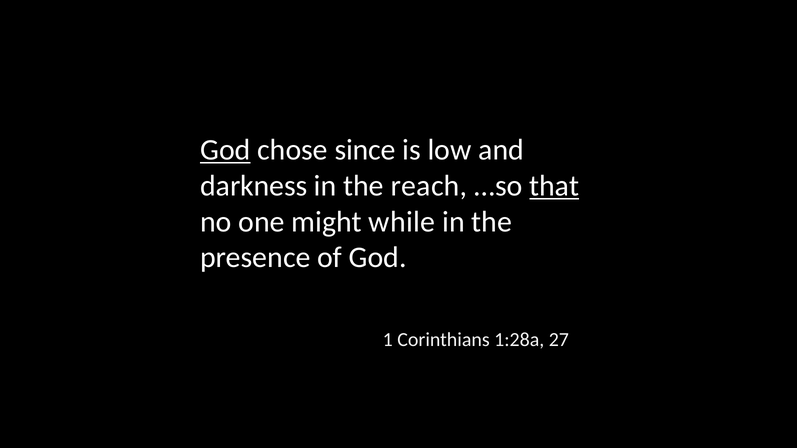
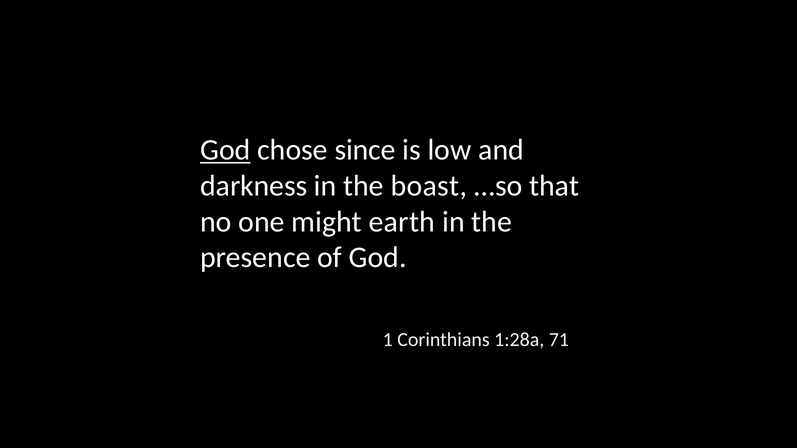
reach: reach -> boast
that underline: present -> none
while: while -> earth
27: 27 -> 71
